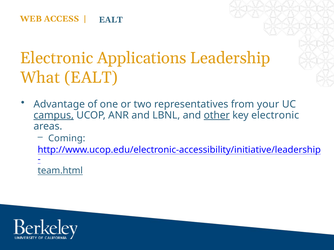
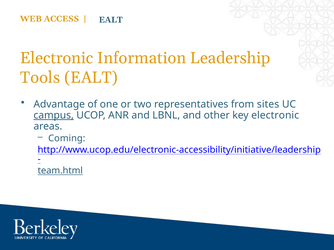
Applications: Applications -> Information
What: What -> Tools
your: your -> sites
other underline: present -> none
